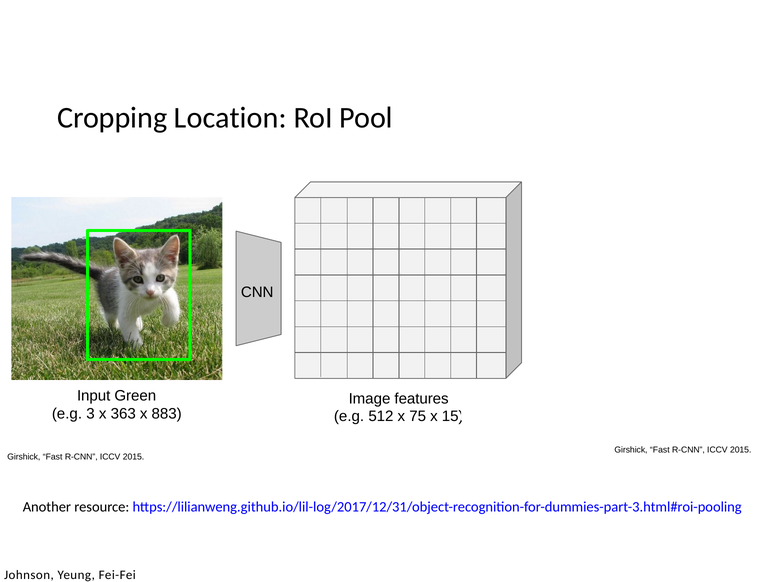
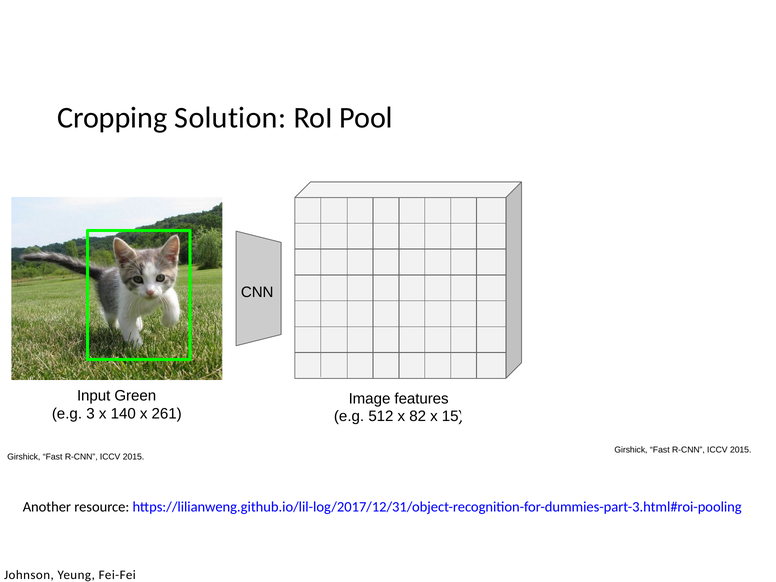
Location: Location -> Solution
363: 363 -> 140
883: 883 -> 261
75: 75 -> 82
